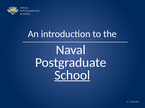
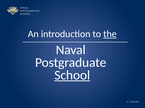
the underline: none -> present
